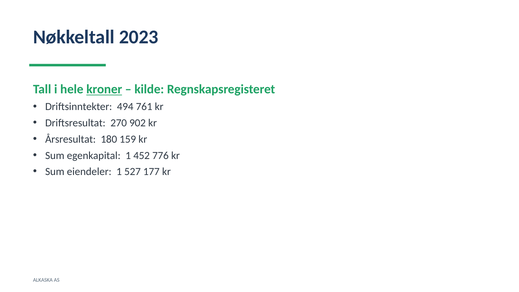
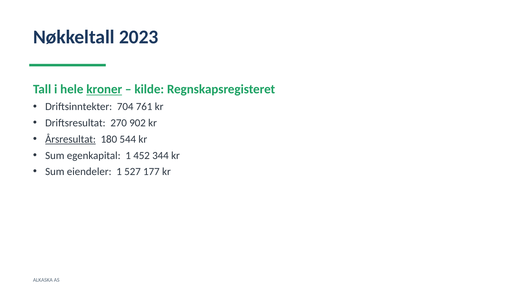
494: 494 -> 704
Årsresultat underline: none -> present
159: 159 -> 544
776: 776 -> 344
